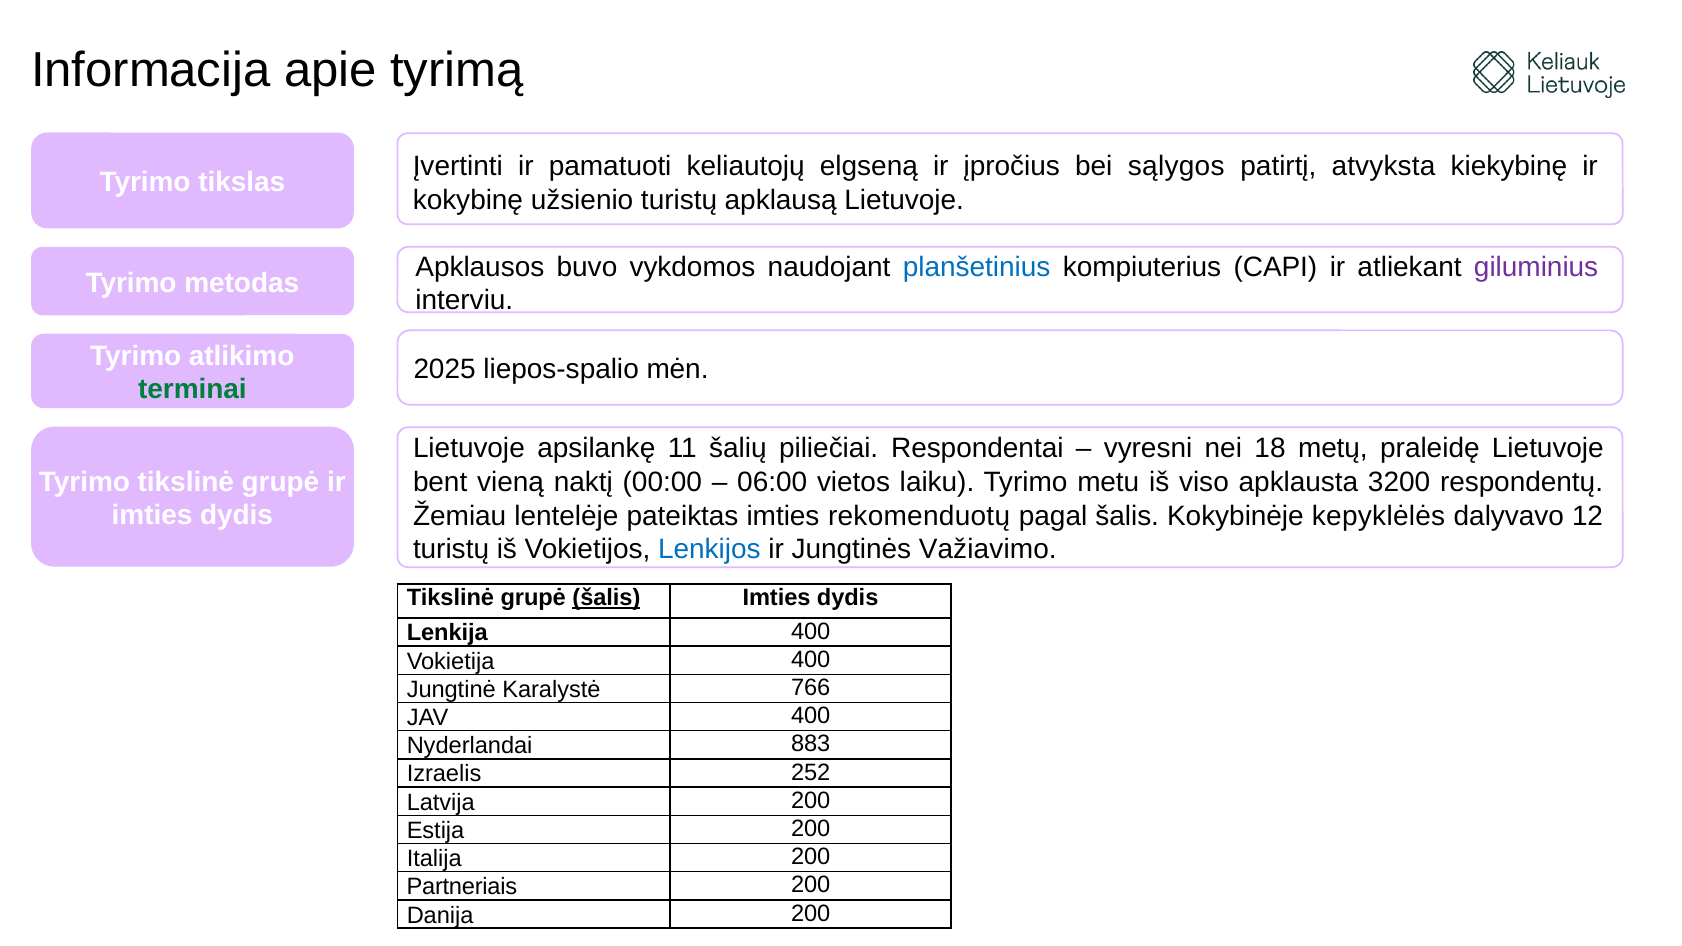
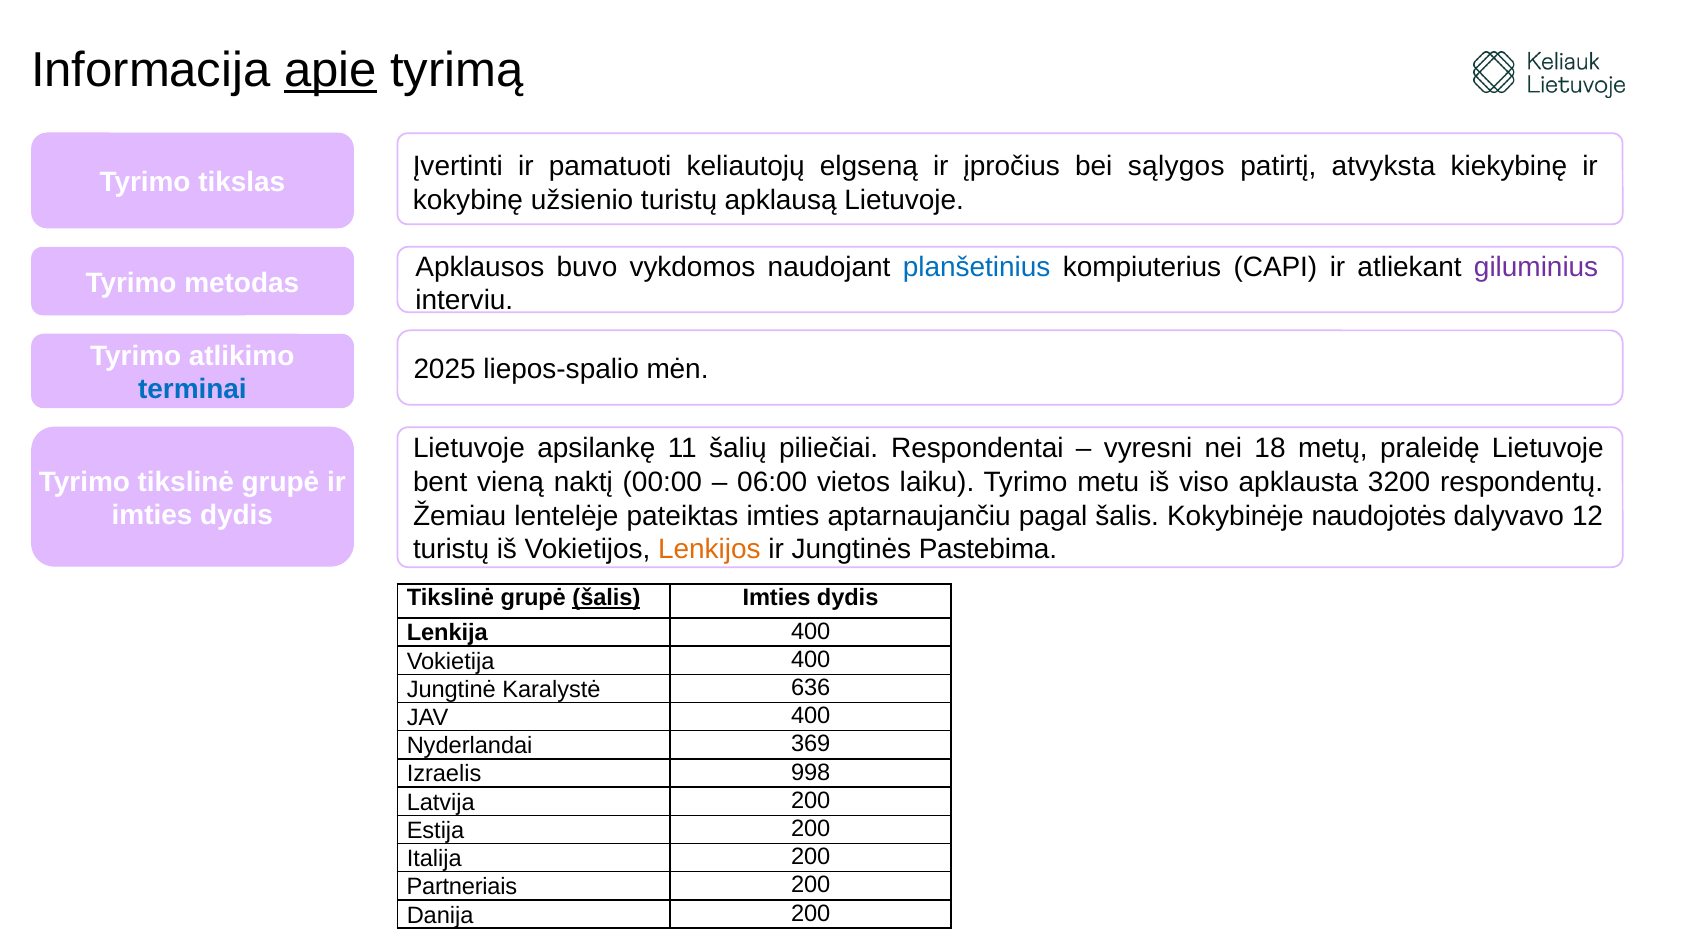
apie underline: none -> present
terminai colour: green -> blue
rekomenduotų: rekomenduotų -> aptarnaujančiu
kepyklėlės: kepyklėlės -> naudojotės
Lenkijos colour: blue -> orange
Važiavimo: Važiavimo -> Pastebima
766: 766 -> 636
883: 883 -> 369
252: 252 -> 998
